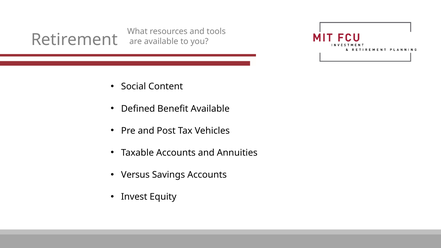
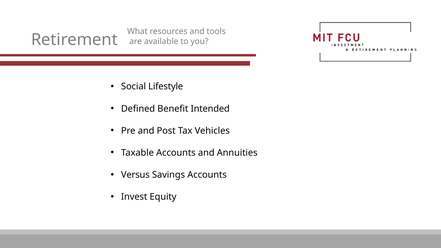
Content: Content -> Lifestyle
Benefit Available: Available -> Intended
